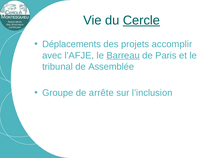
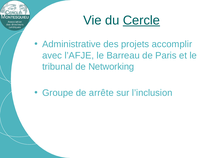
Déplacements: Déplacements -> Administrative
Barreau underline: present -> none
Assemblée: Assemblée -> Networking
